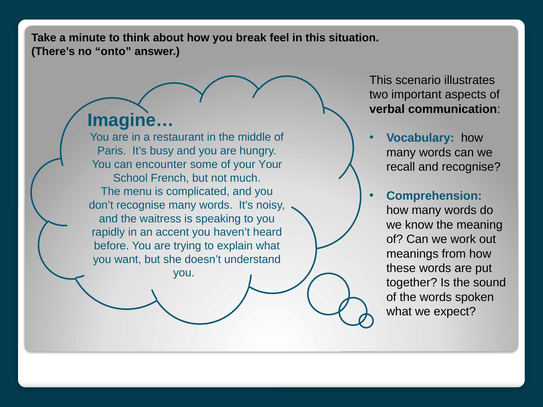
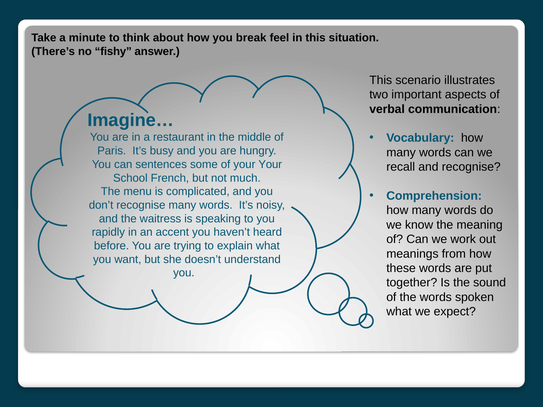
onto: onto -> fishy
encounter: encounter -> sentences
